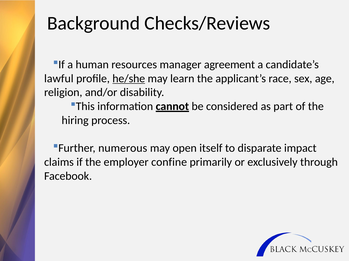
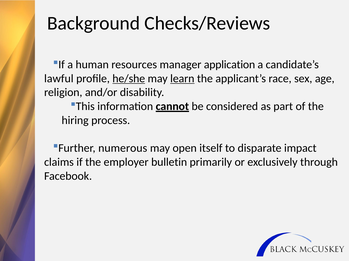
agreement: agreement -> application
learn underline: none -> present
confine: confine -> bulletin
